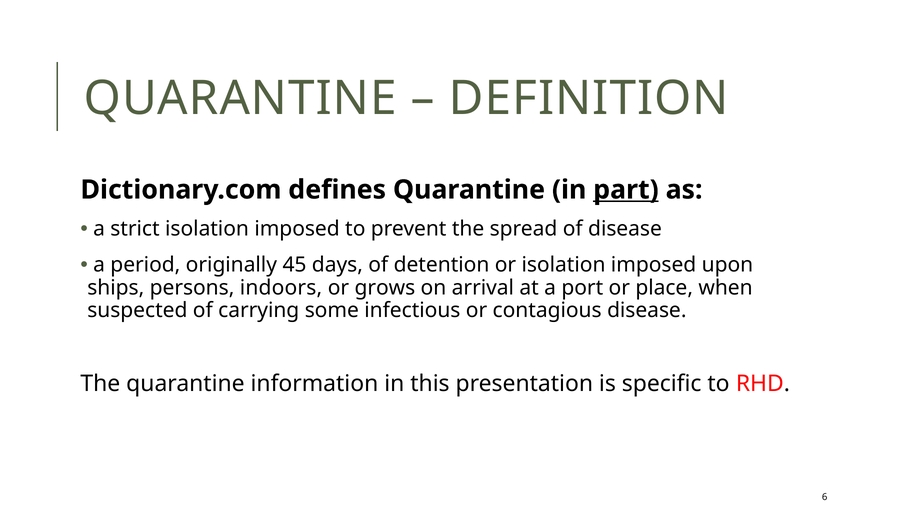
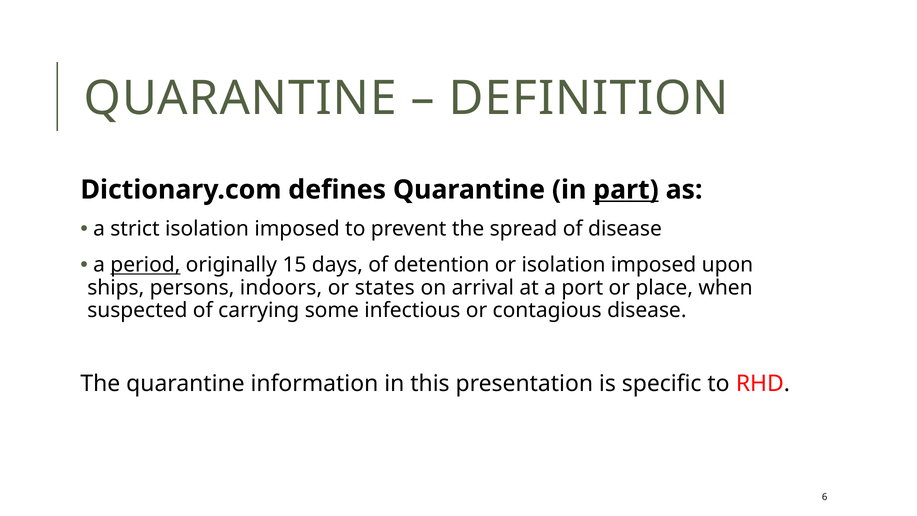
period underline: none -> present
45: 45 -> 15
grows: grows -> states
